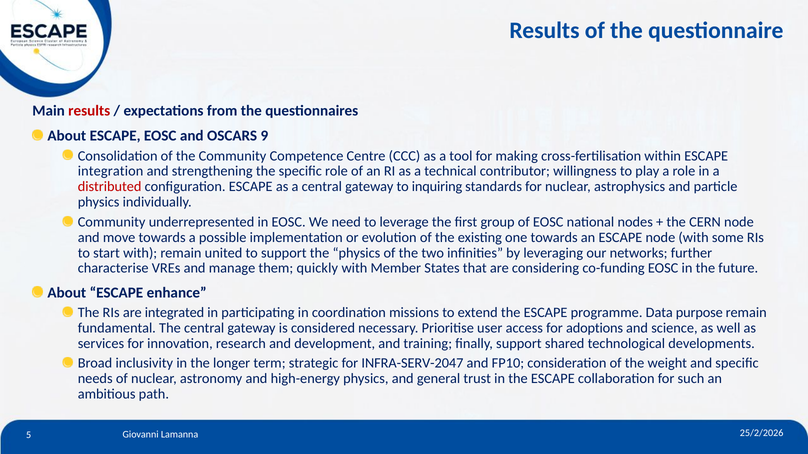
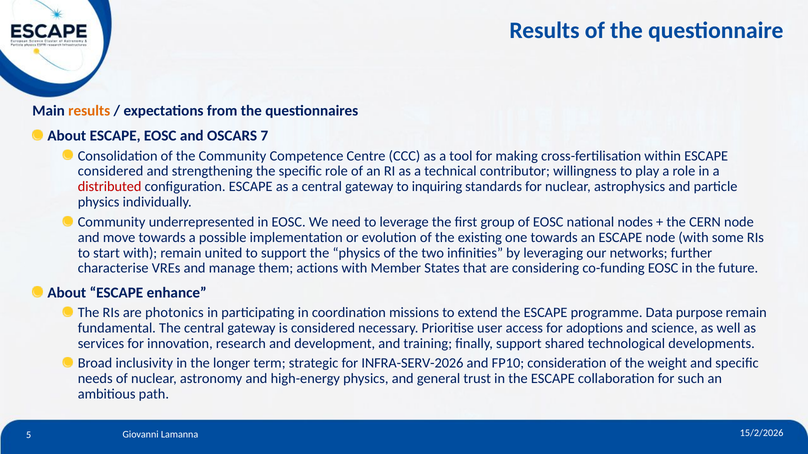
results at (89, 111) colour: red -> orange
9: 9 -> 7
integration at (111, 171): integration -> considered
quickly: quickly -> actions
integrated: integrated -> photonics
INFRA-SERV-2047: INFRA-SERV-2047 -> INFRA-SERV-2026
25/2/2026: 25/2/2026 -> 15/2/2026
